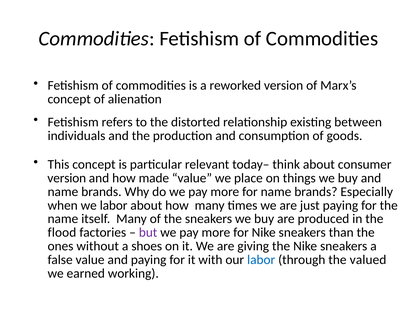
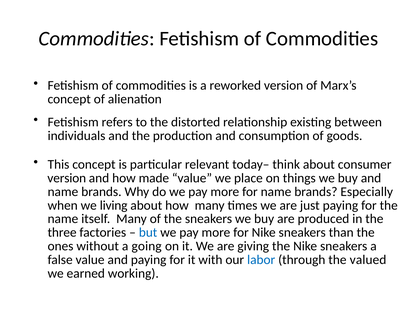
we labor: labor -> living
flood: flood -> three
but colour: purple -> blue
shoes: shoes -> going
